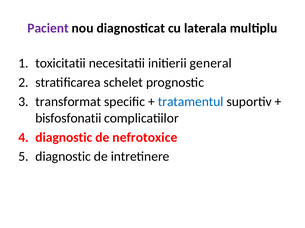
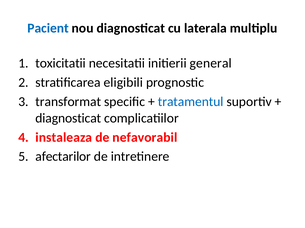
Pacient colour: purple -> blue
schelet: schelet -> eligibili
bisfosfonatii at (68, 118): bisfosfonatii -> diagnosticat
diagnostic at (64, 138): diagnostic -> instaleaza
nefrotoxice: nefrotoxice -> nefavorabil
diagnostic at (63, 157): diagnostic -> afectarilor
